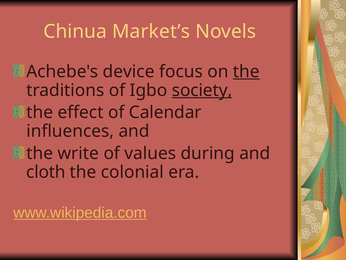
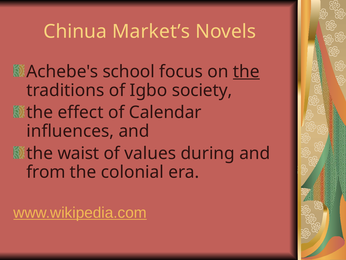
device: device -> school
society underline: present -> none
write: write -> waist
cloth: cloth -> from
